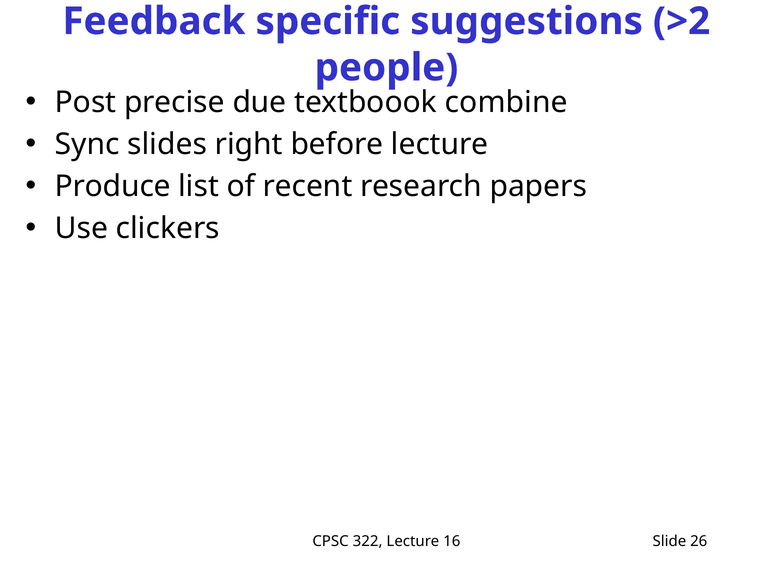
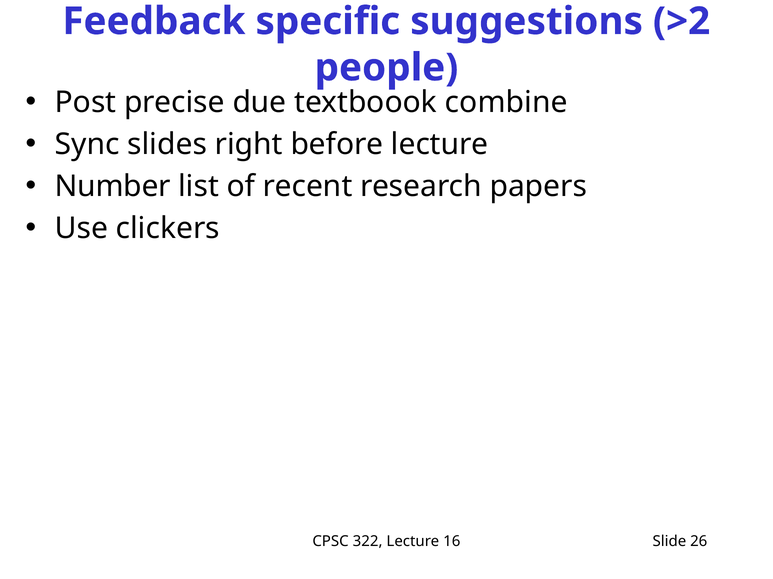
Produce: Produce -> Number
